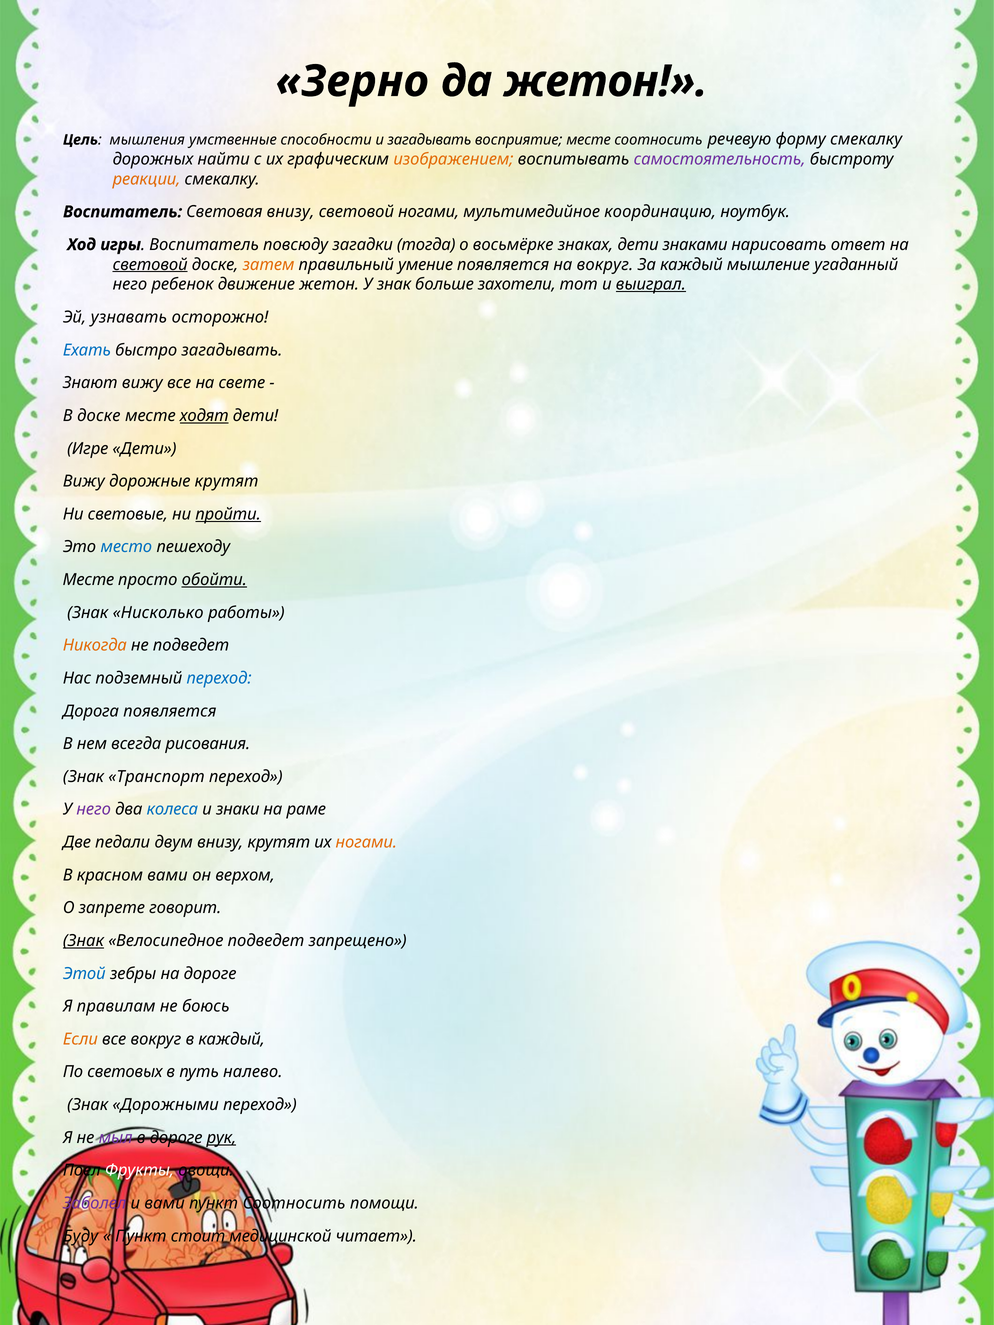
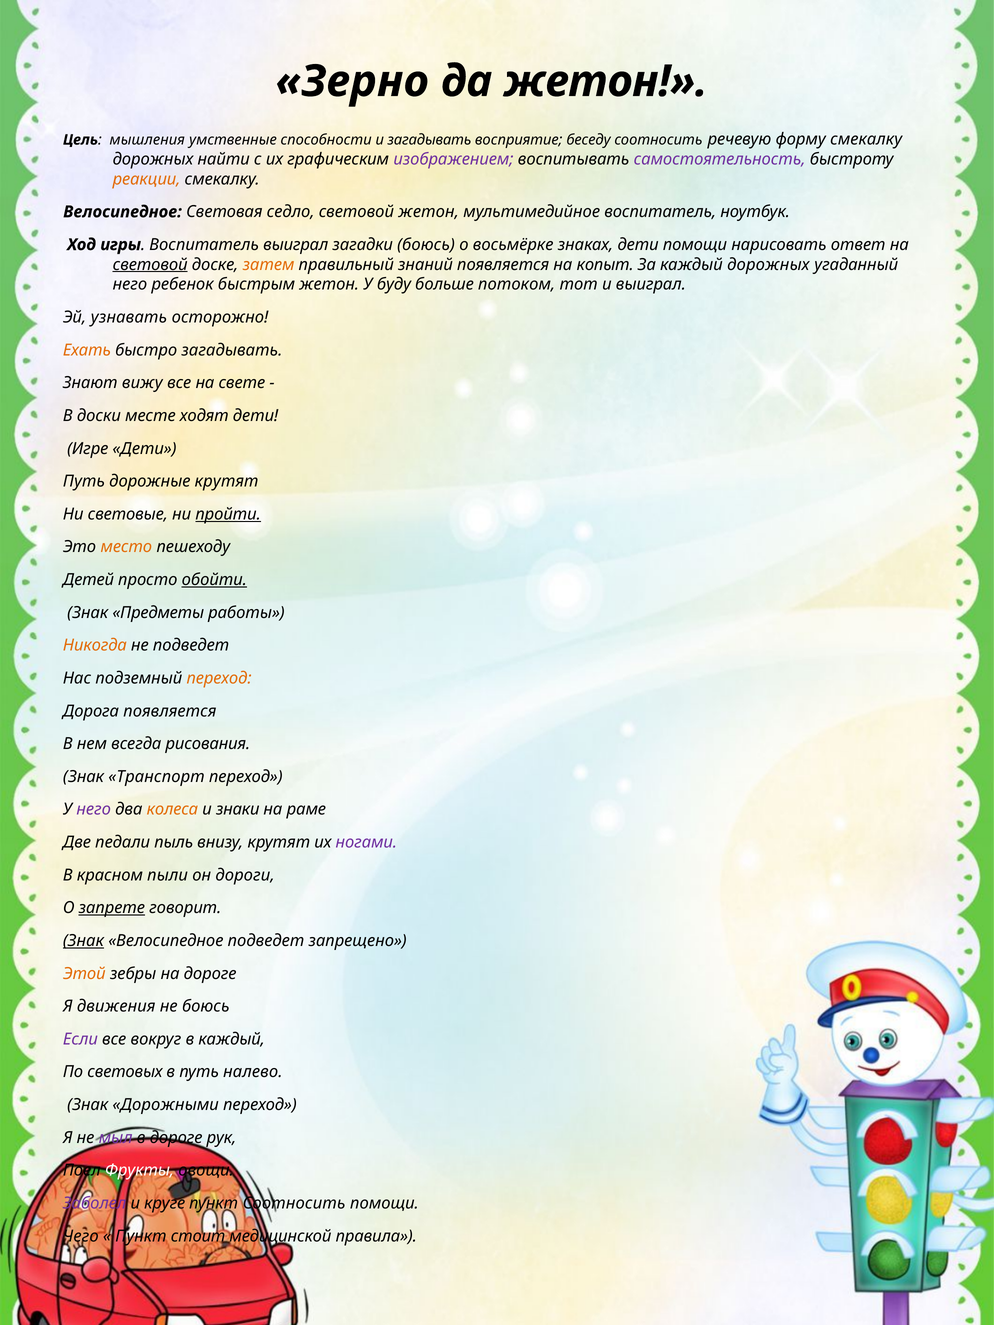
восприятие месте: месте -> беседу
изображением colour: orange -> purple
Воспитатель at (123, 212): Воспитатель -> Велосипедное
Световая внизу: внизу -> седло
световой ногами: ногами -> жетон
мультимедийное координацию: координацию -> воспитатель
Воспитатель повсюду: повсюду -> выиграл
загадки тогда: тогда -> боюсь
дети знаками: знаками -> помощи
умение: умение -> знаний
на вокруг: вокруг -> копыт
каждый мышление: мышление -> дорожных
движение: движение -> быстрым
У знак: знак -> буду
захотели: захотели -> потоком
выиграл at (651, 285) underline: present -> none
Ехать colour: blue -> orange
В доске: доске -> доски
ходят underline: present -> none
Вижу at (84, 482): Вижу -> Путь
место colour: blue -> orange
Месте at (88, 580): Месте -> Детей
Нисколько: Нисколько -> Предметы
переход at (219, 678) colour: blue -> orange
колеса colour: blue -> orange
двум: двум -> пыль
ногами at (366, 843) colour: orange -> purple
красном вами: вами -> пыли
верхом: верхом -> дороги
запрете underline: none -> present
Этой colour: blue -> orange
правилам: правилам -> движения
Если colour: orange -> purple
рук underline: present -> none
и вами: вами -> круге
Буду: Буду -> Чего
читает: читает -> правила
